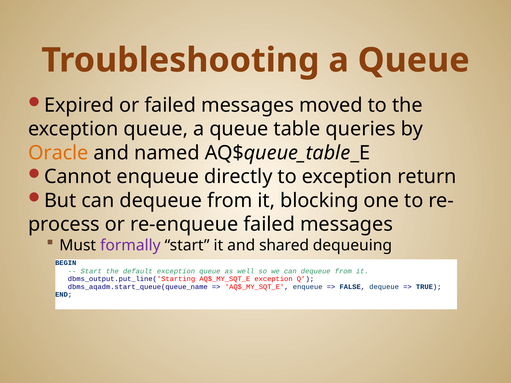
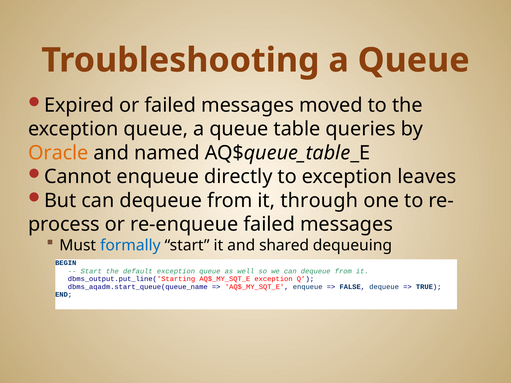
return: return -> leaves
blocking: blocking -> through
formally colour: purple -> blue
